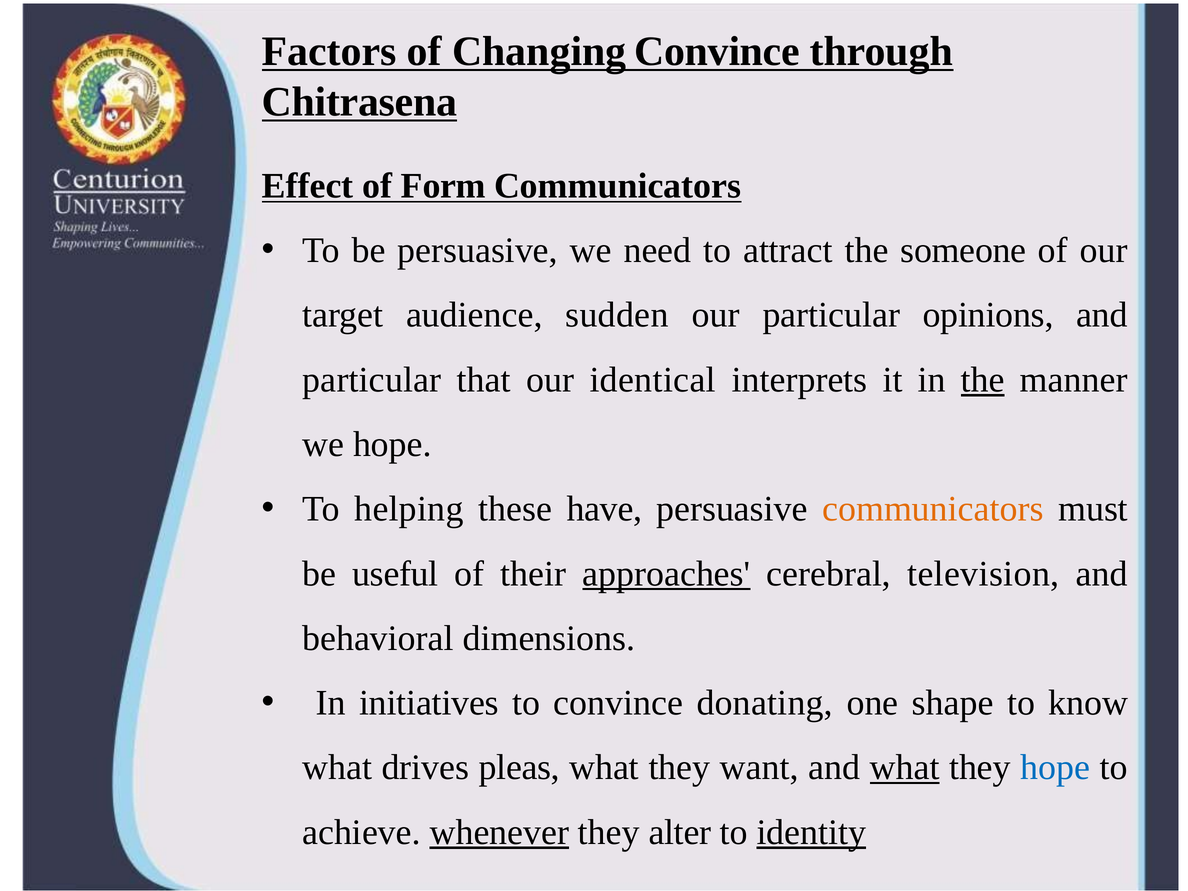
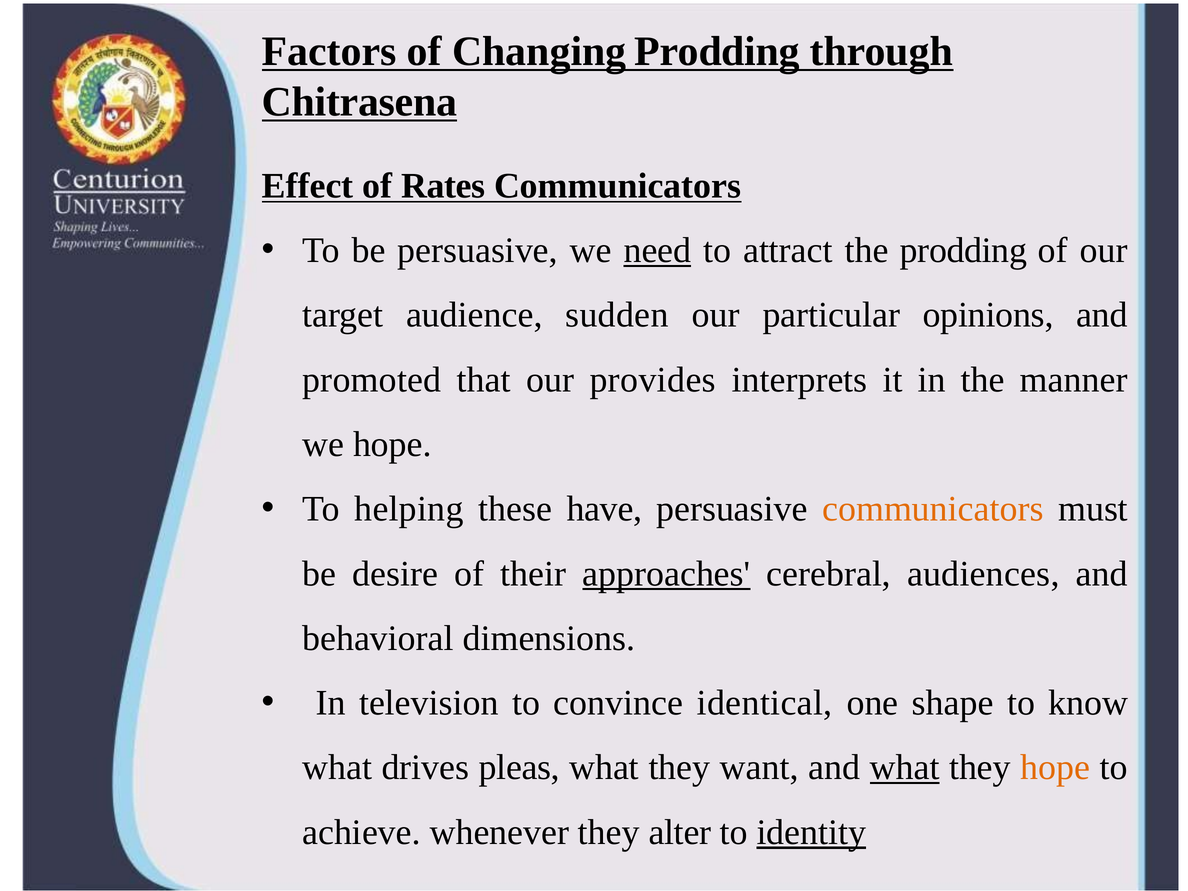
Changing Convince: Convince -> Prodding
Form: Form -> Rates
need underline: none -> present
the someone: someone -> prodding
particular at (372, 380): particular -> promoted
identical: identical -> provides
the at (983, 380) underline: present -> none
useful: useful -> desire
television: television -> audiences
initiatives: initiatives -> television
donating: donating -> identical
hope at (1055, 768) colour: blue -> orange
whenever underline: present -> none
